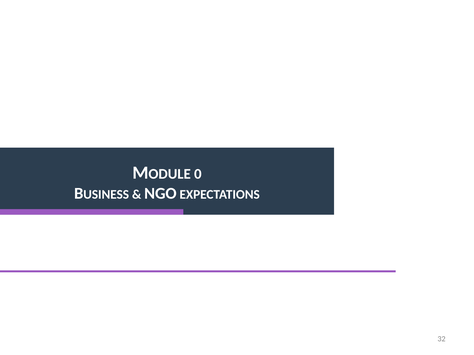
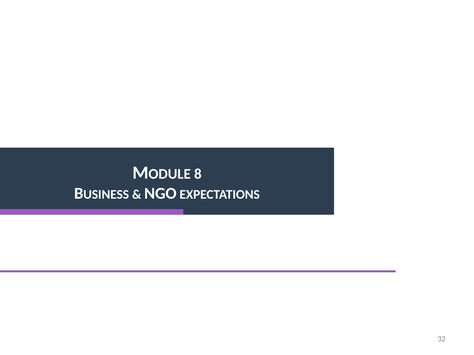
0: 0 -> 8
